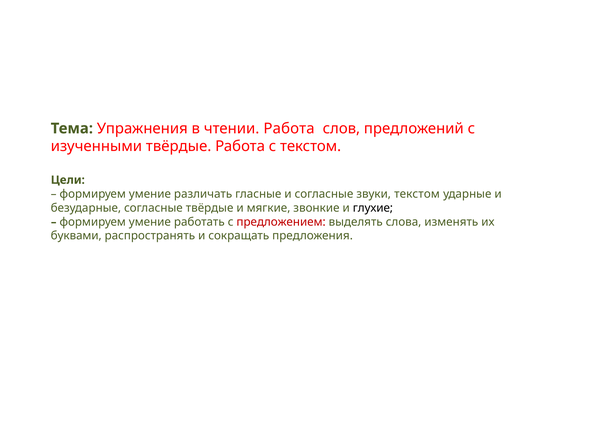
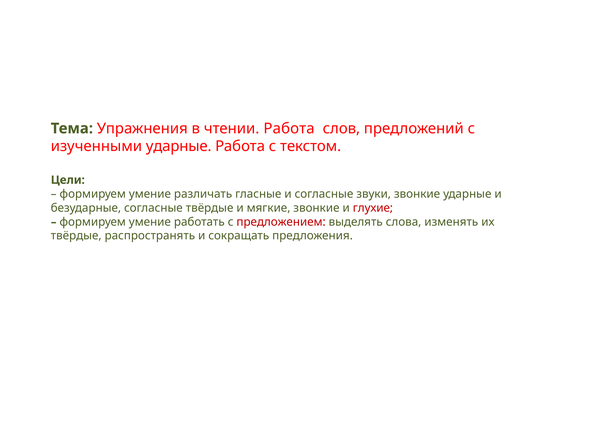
изученными твёрдые: твёрдые -> ударные
звуки текстом: текстом -> звонкие
глухие colour: black -> red
буквами at (76, 236): буквами -> твёрдые
